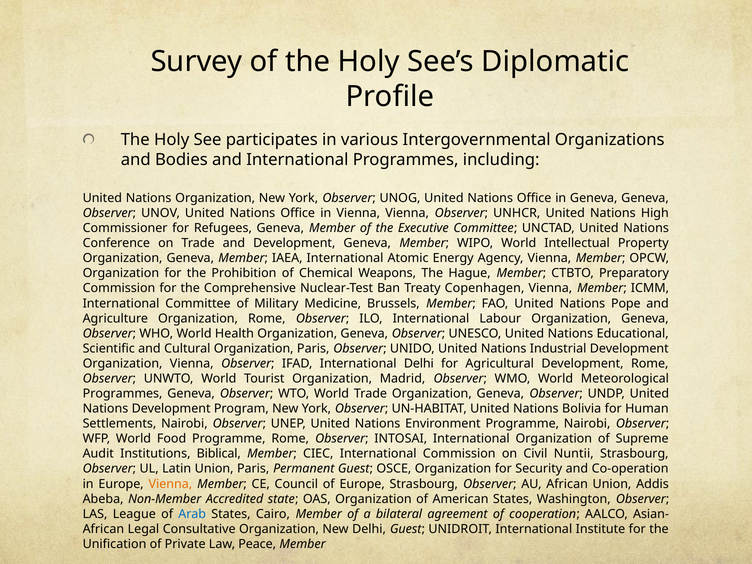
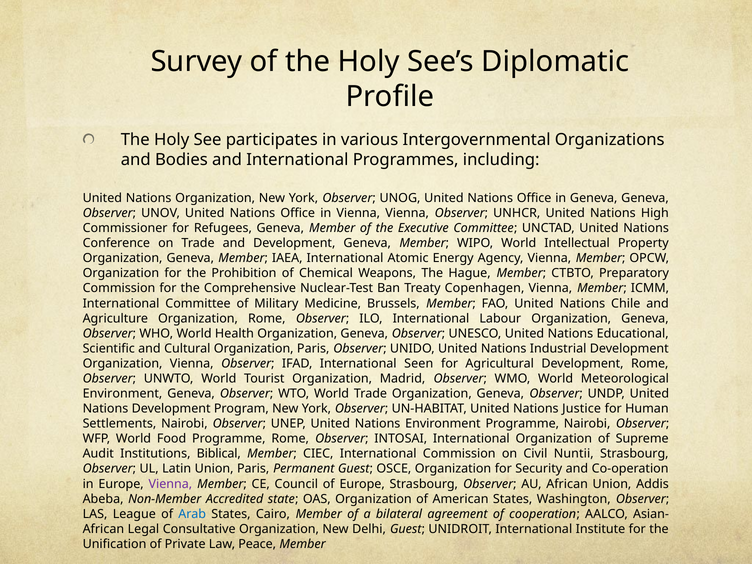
Pope: Pope -> Chile
International Delhi: Delhi -> Seen
Programmes at (123, 394): Programmes -> Environment
Bolivia: Bolivia -> Justice
Vienna at (170, 484) colour: orange -> purple
